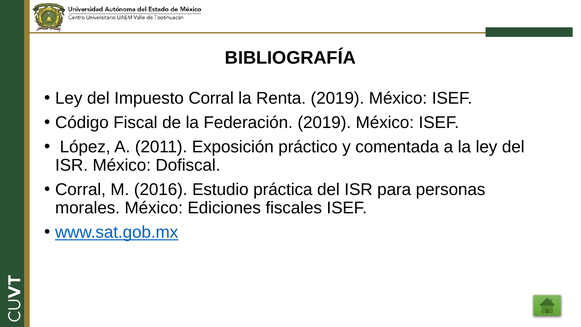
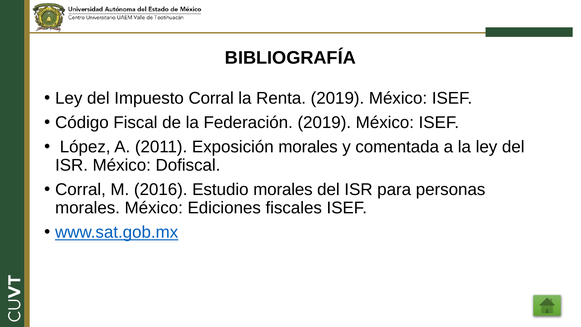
Exposición práctico: práctico -> morales
Estudio práctica: práctica -> morales
